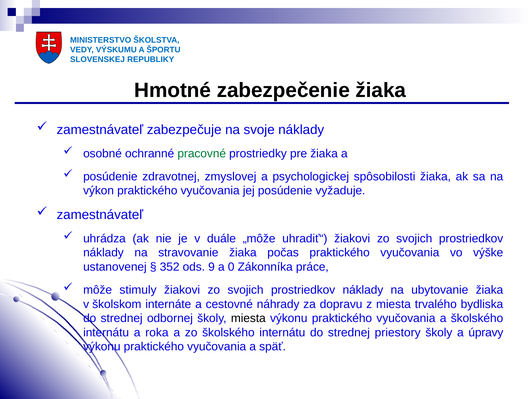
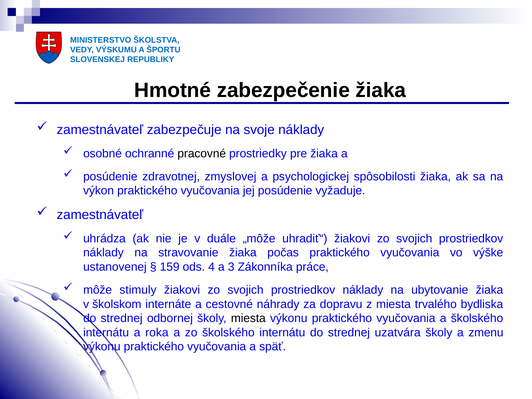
pracovné colour: green -> black
352: 352 -> 159
9: 9 -> 4
0: 0 -> 3
priestory: priestory -> uzatvára
úpravy: úpravy -> zmenu
